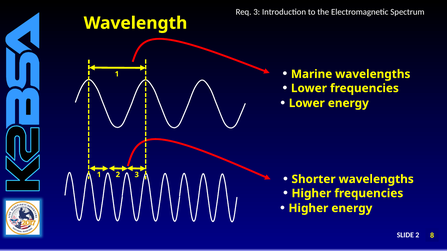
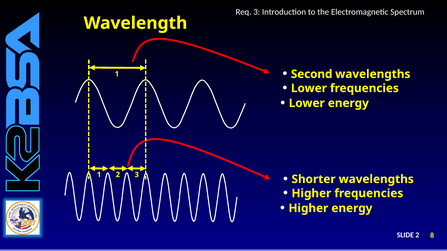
Marine: Marine -> Second
